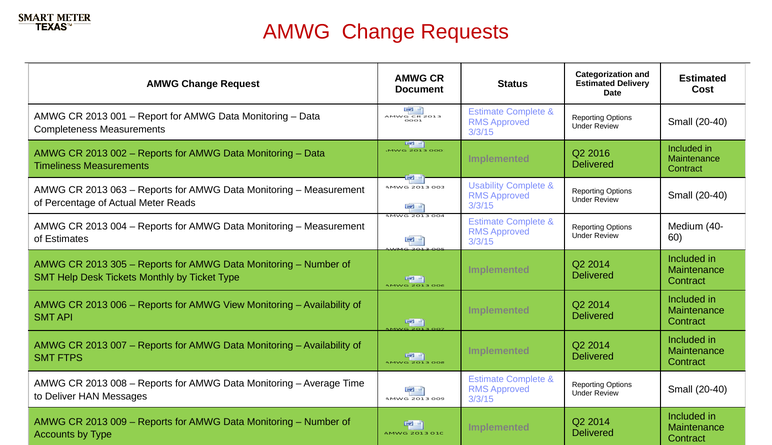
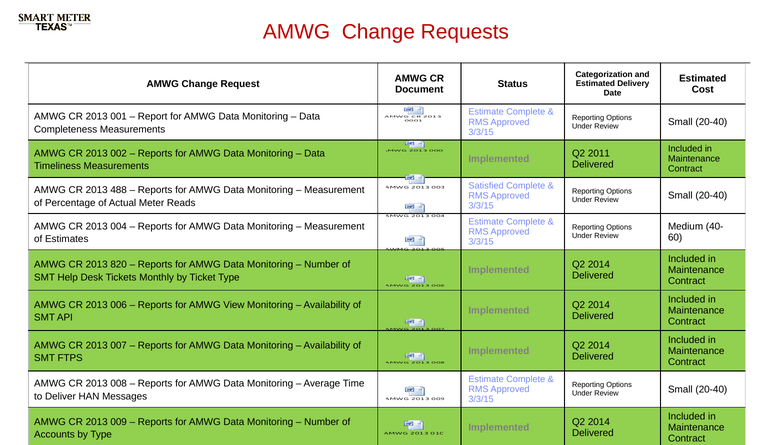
2016: 2016 -> 2011
Usability: Usability -> Satisfied
063: 063 -> 488
305: 305 -> 820
